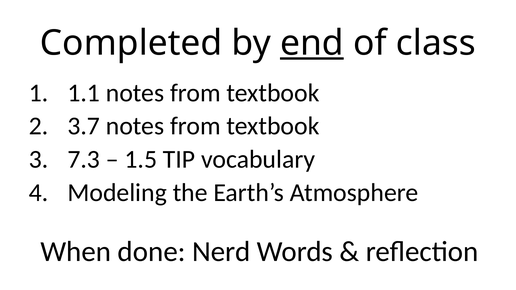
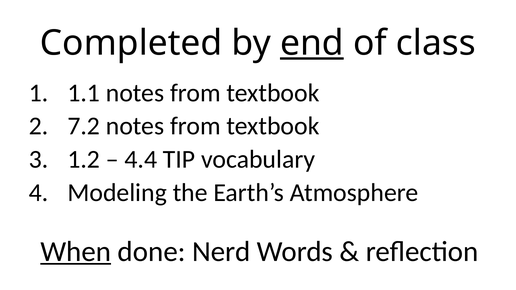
3.7: 3.7 -> 7.2
7.3: 7.3 -> 1.2
1.5: 1.5 -> 4.4
When underline: none -> present
